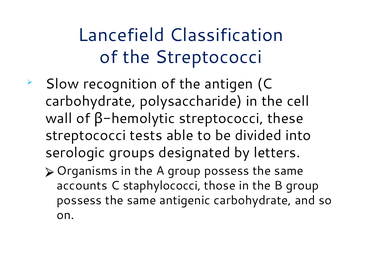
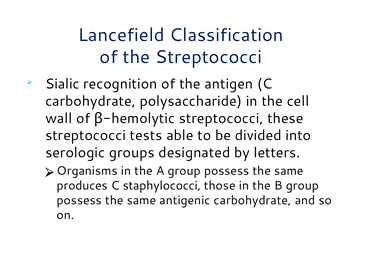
Slow: Slow -> Sialic
accounts: accounts -> produces
